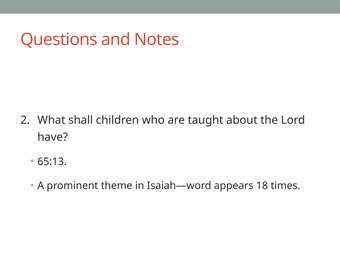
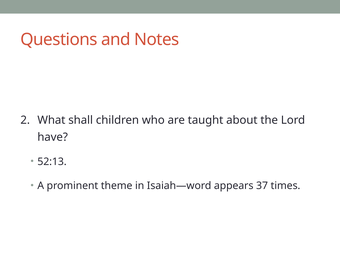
65:13: 65:13 -> 52:13
18: 18 -> 37
